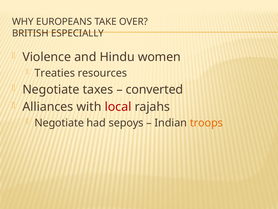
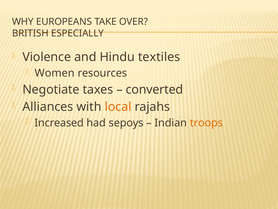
women: women -> textiles
Treaties: Treaties -> Women
local colour: red -> orange
Negotiate at (59, 123): Negotiate -> Increased
